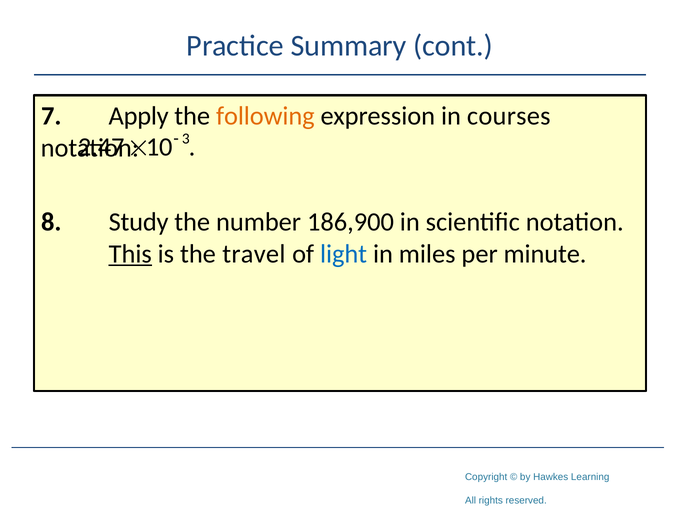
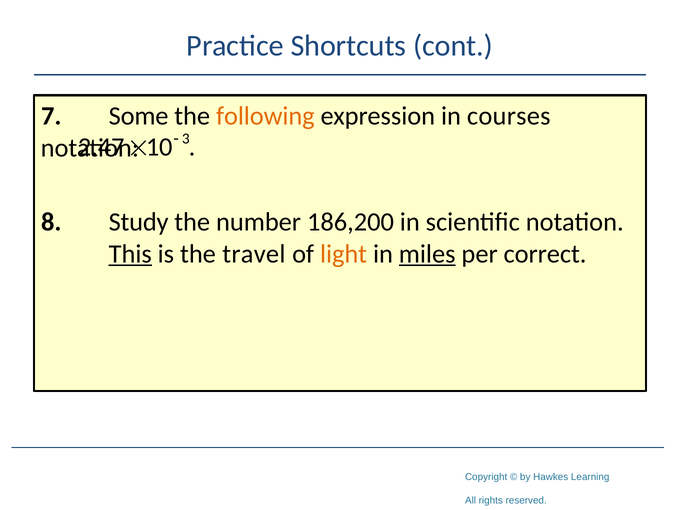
Summary: Summary -> Shortcuts
Apply: Apply -> Some
186,900: 186,900 -> 186,200
light colour: blue -> orange
miles underline: none -> present
minute: minute -> correct
